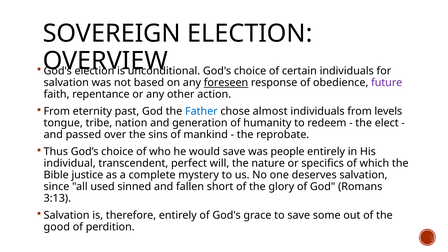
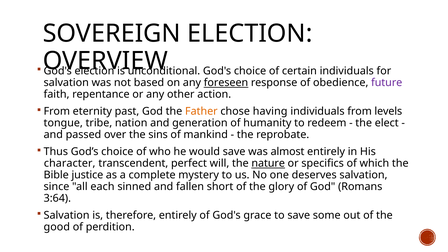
Father colour: blue -> orange
almost: almost -> having
people: people -> almost
individual: individual -> character
nature underline: none -> present
used: used -> each
3:13: 3:13 -> 3:64
